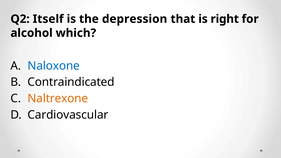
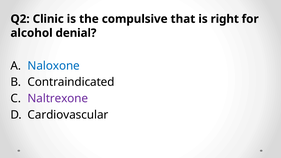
Itself: Itself -> Clinic
depression: depression -> compulsive
which: which -> denial
Naltrexone colour: orange -> purple
